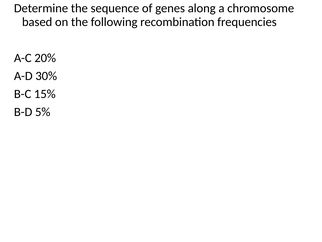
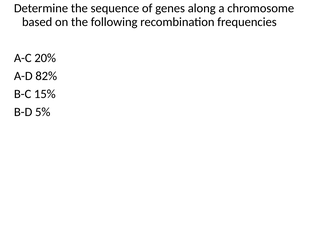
30%: 30% -> 82%
